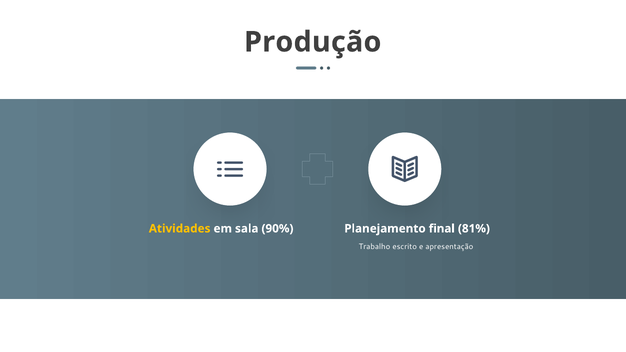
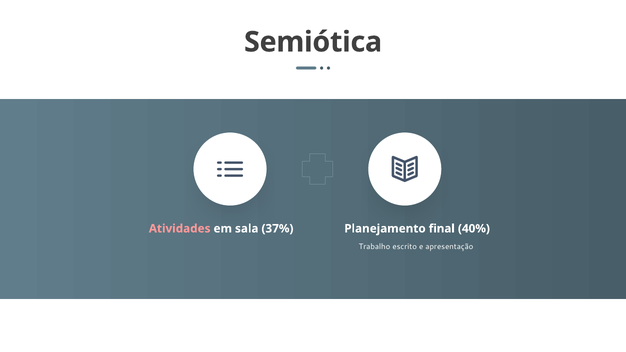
Produção: Produção -> Semiótica
Atividades colour: yellow -> pink
90%: 90% -> 37%
81%: 81% -> 40%
